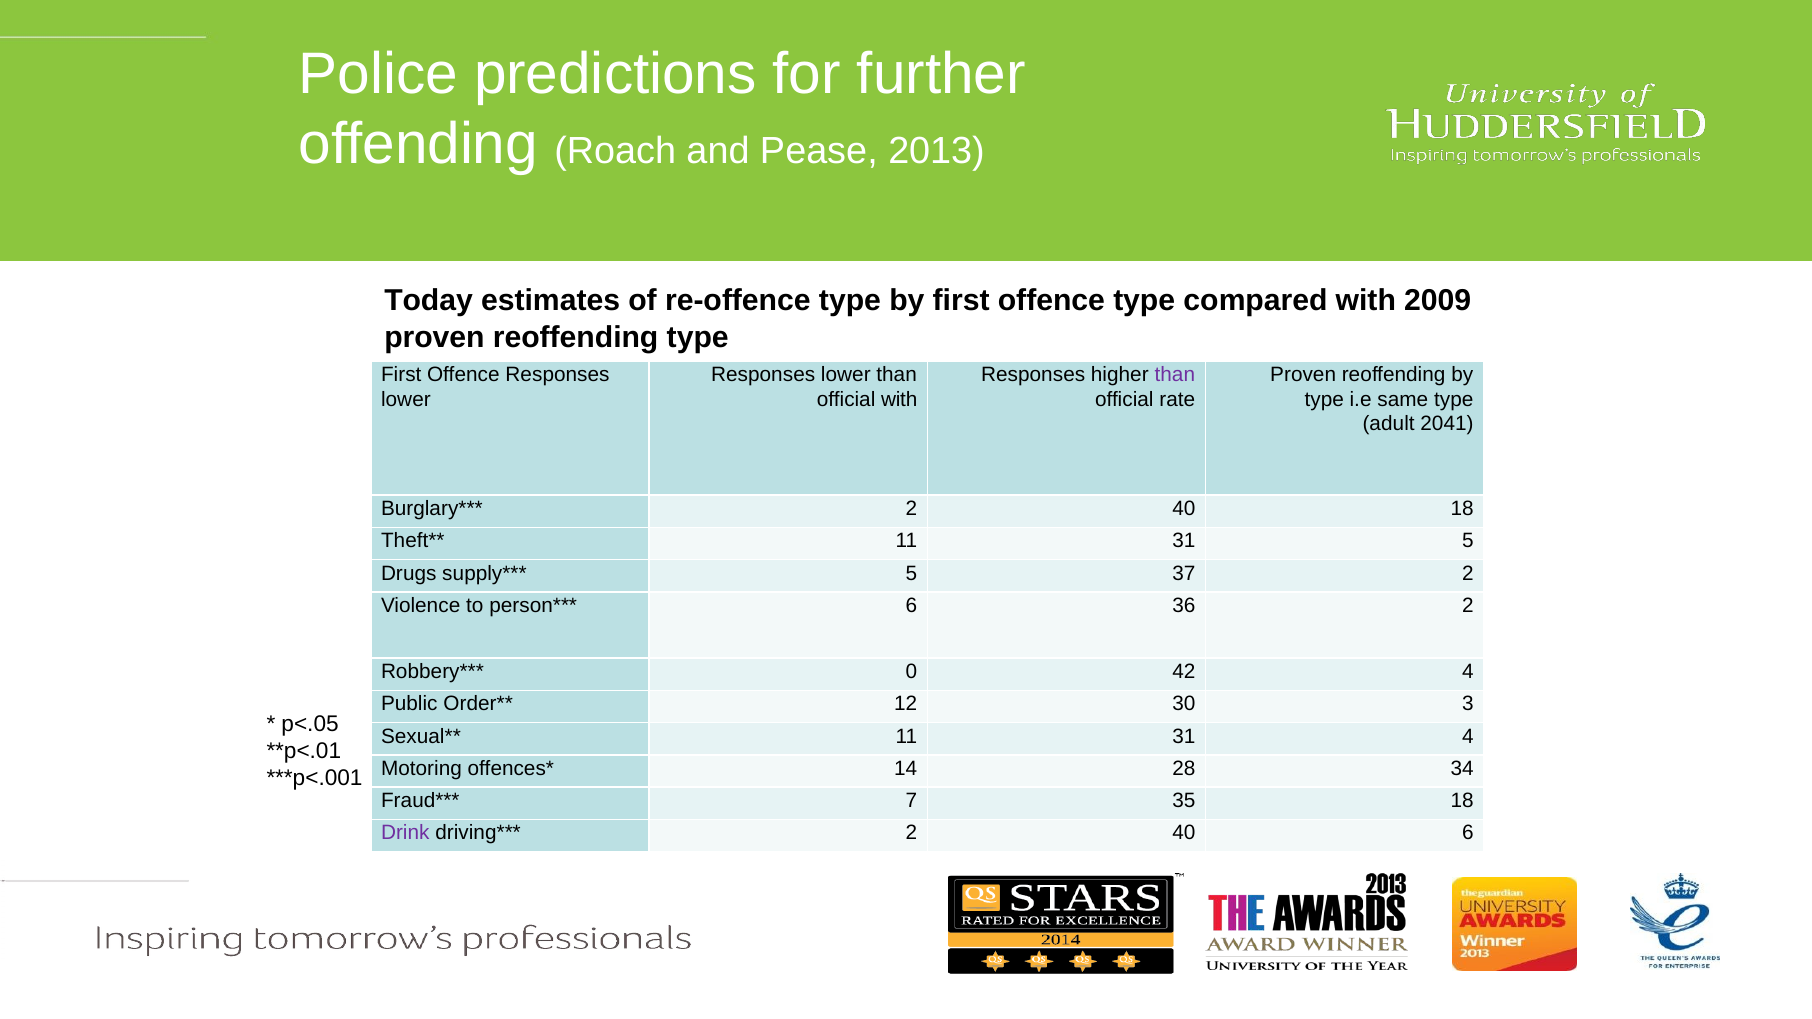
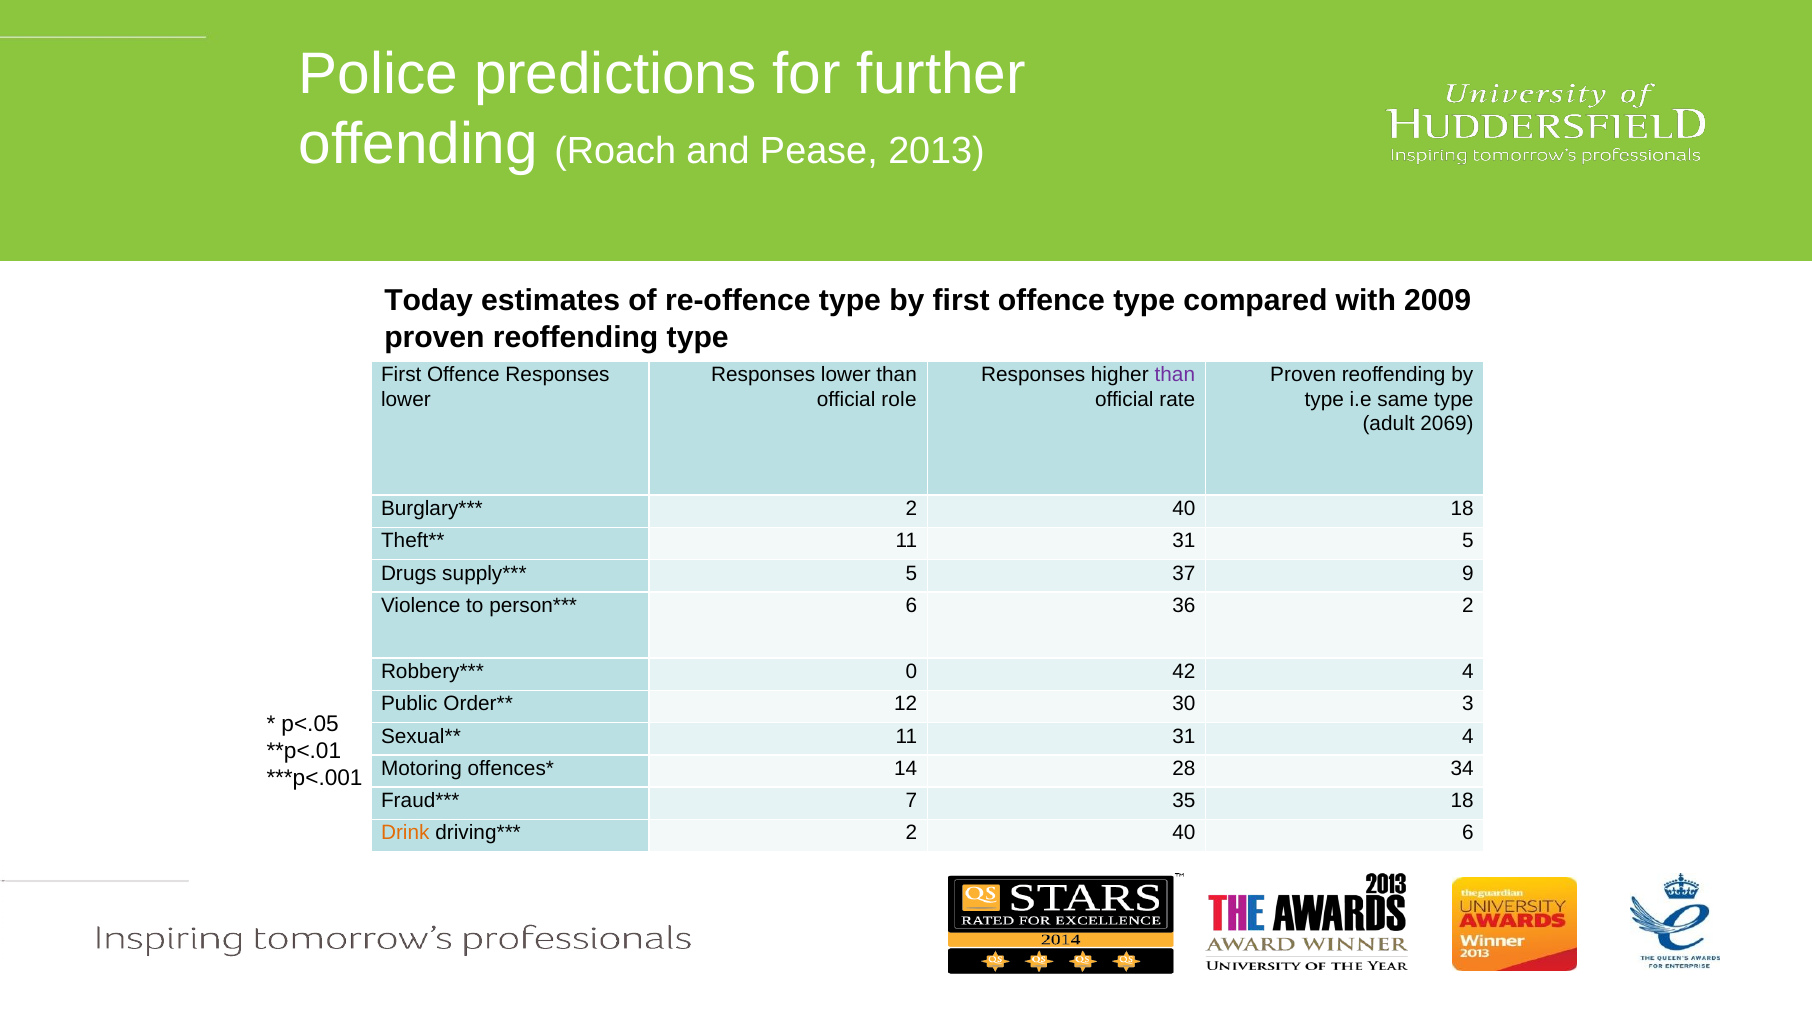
official with: with -> role
2041: 2041 -> 2069
37 2: 2 -> 9
Drink colour: purple -> orange
